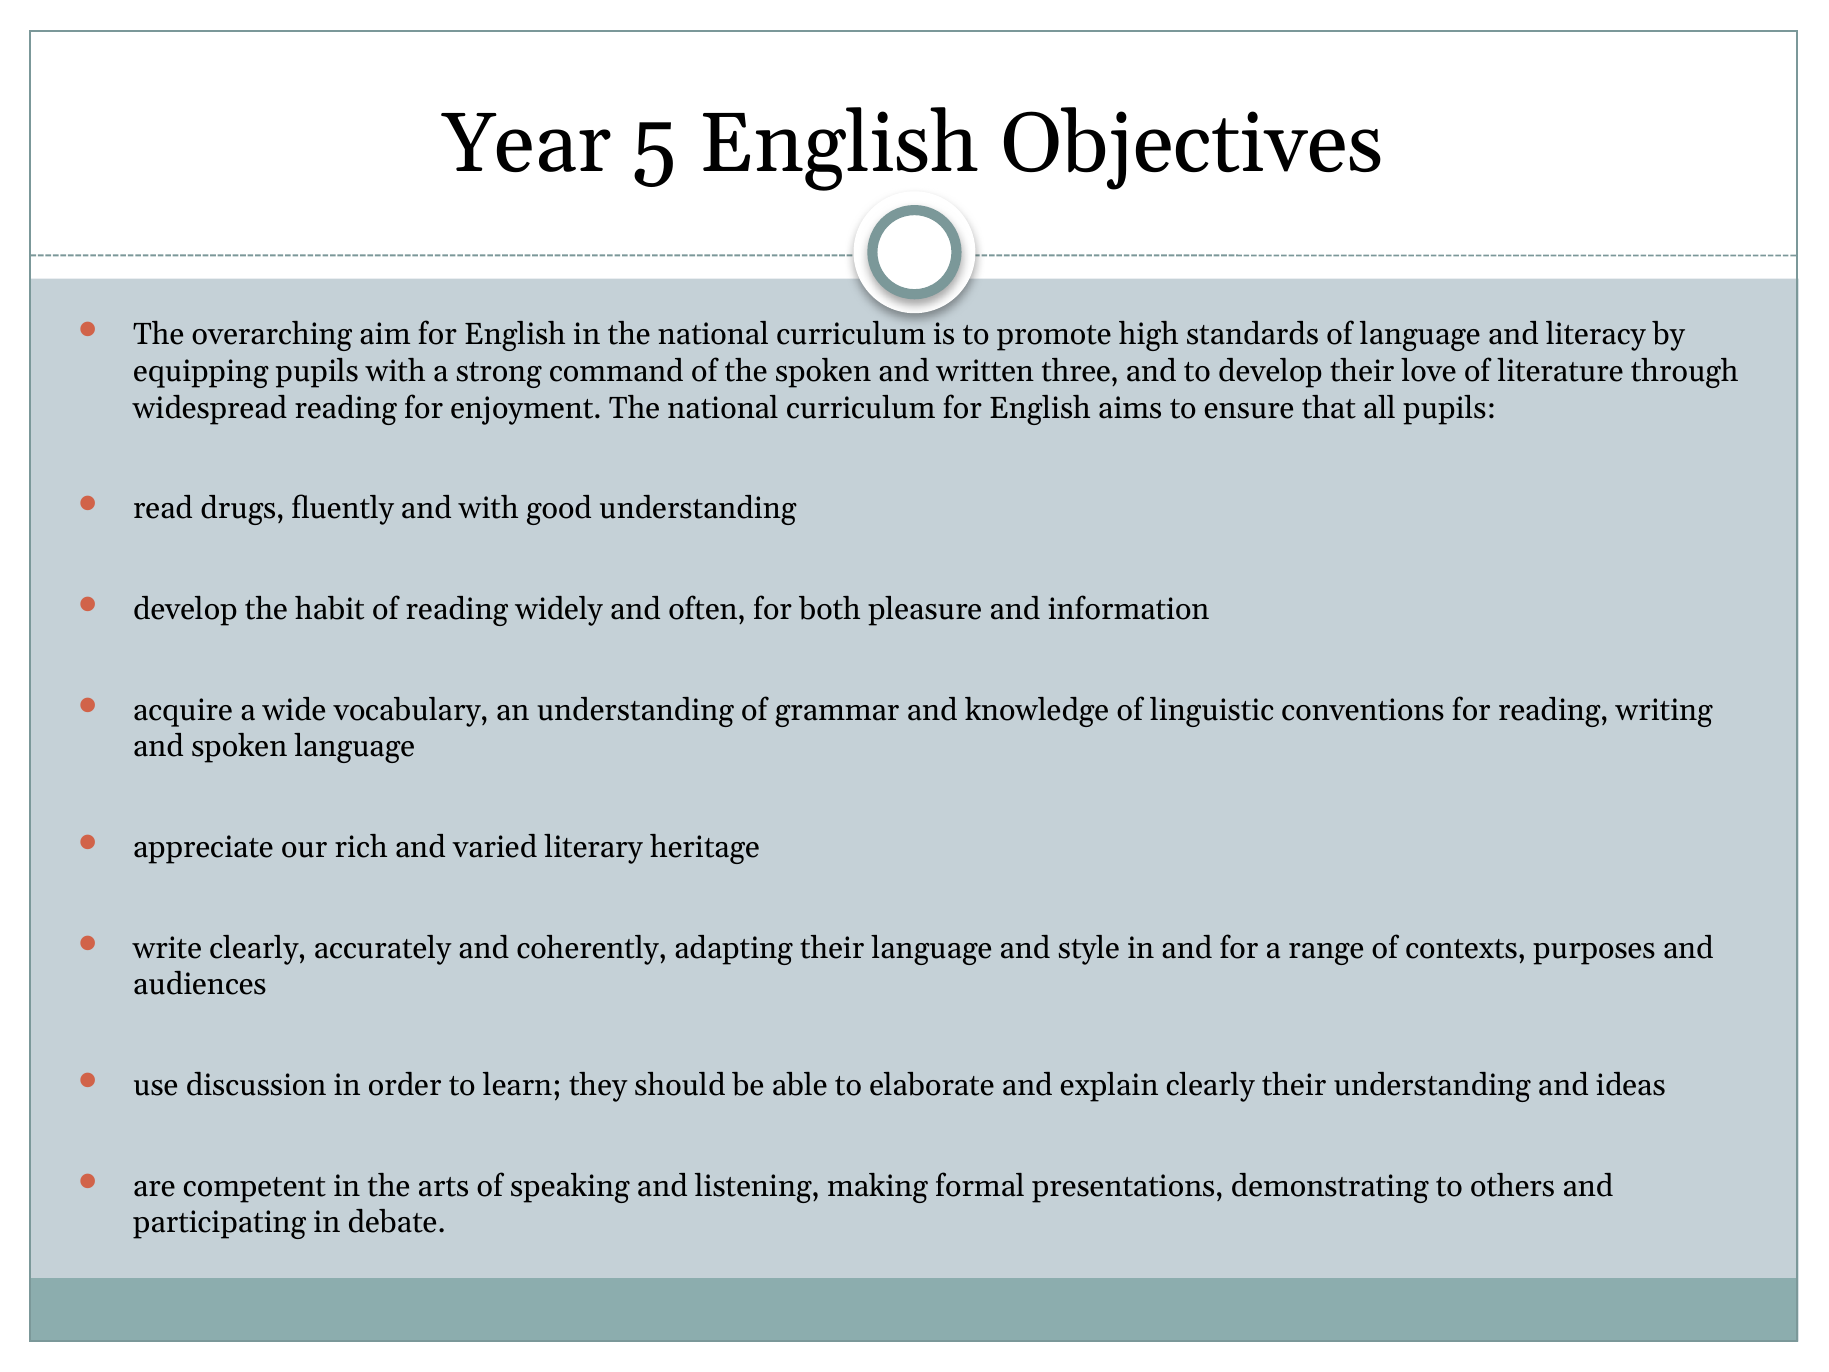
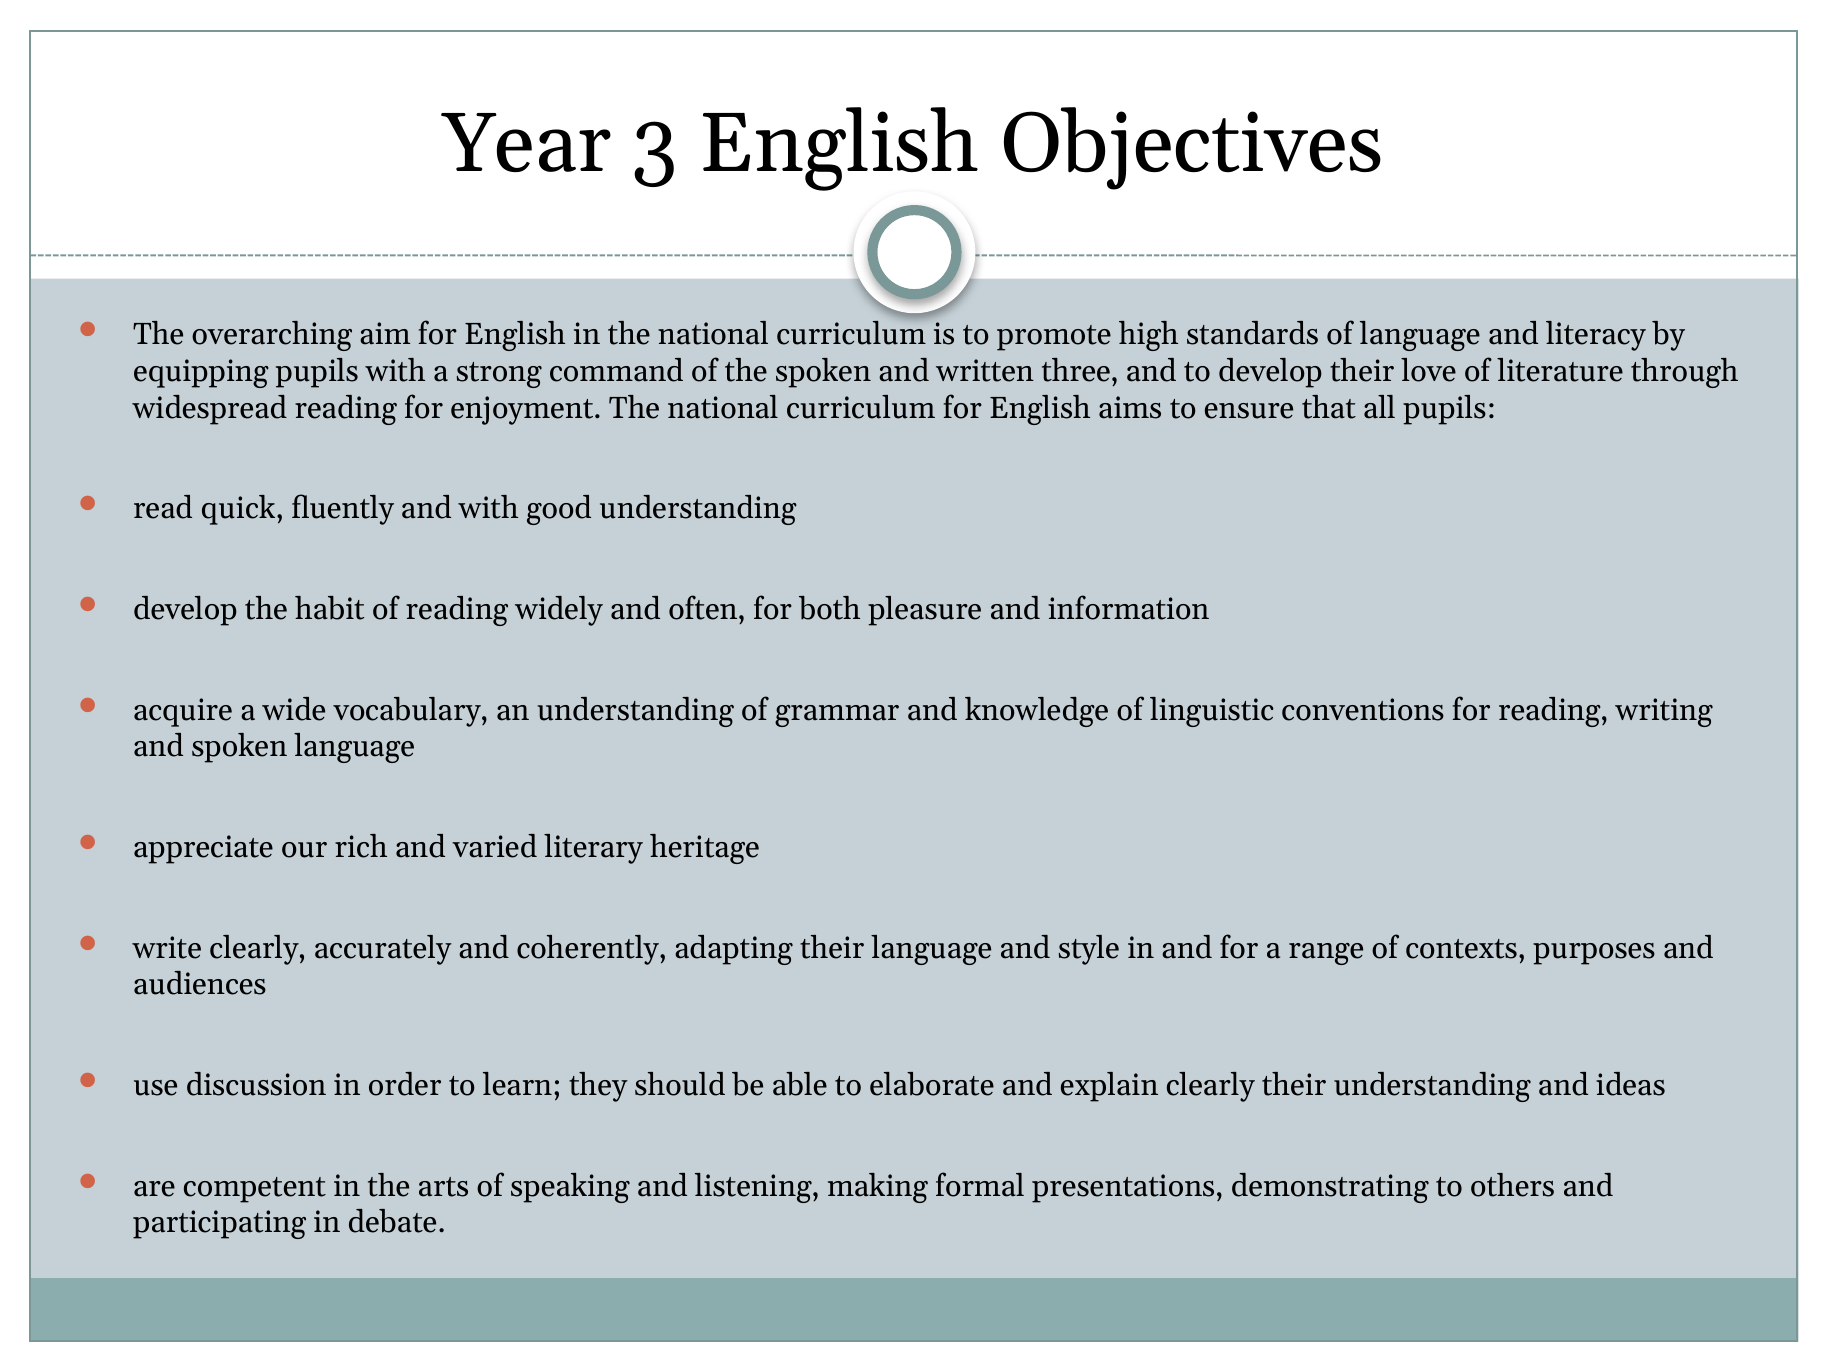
5: 5 -> 3
drugs: drugs -> quick
